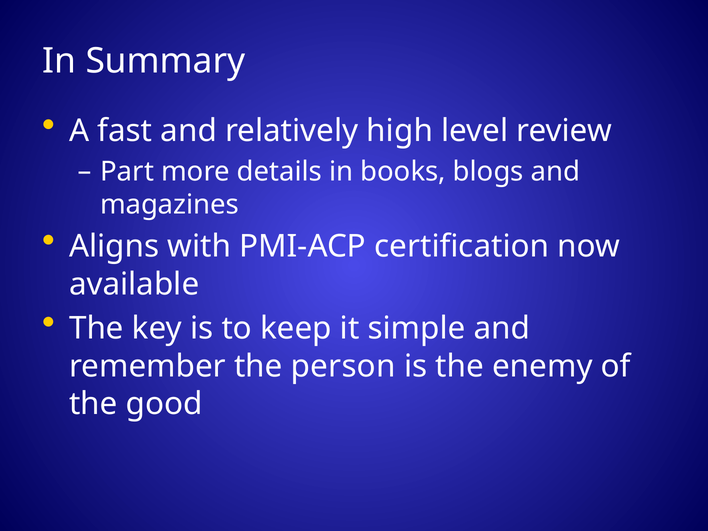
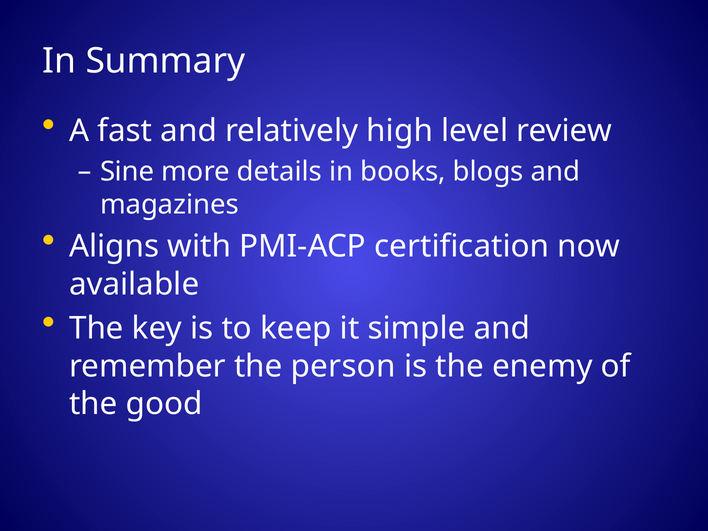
Part: Part -> Sine
